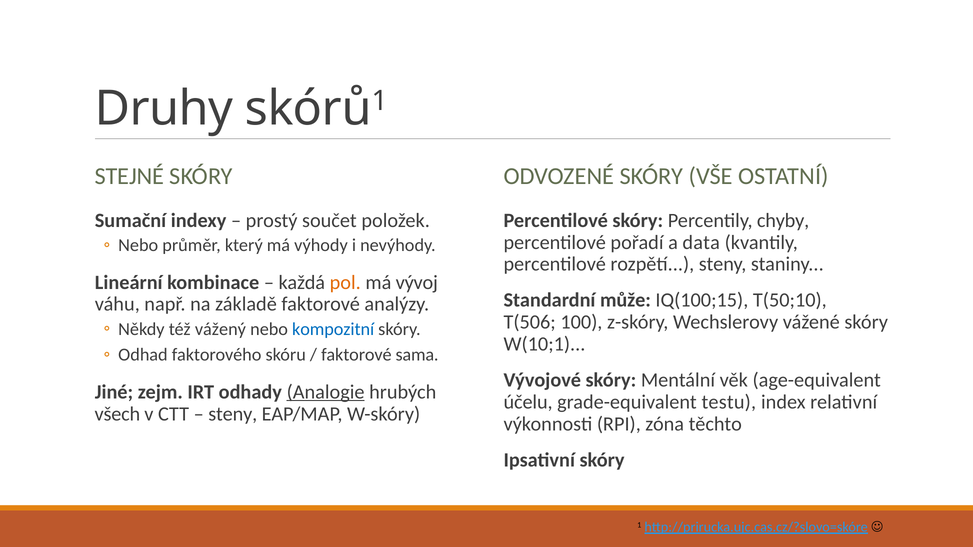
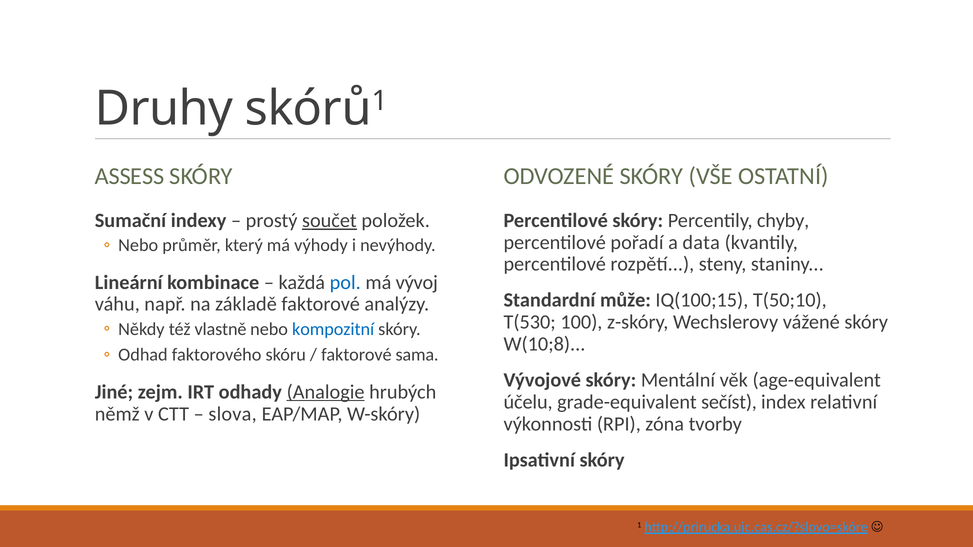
STEJNÉ: STEJNÉ -> ASSESS
součet underline: none -> present
pol colour: orange -> blue
T(506: T(506 -> T(530
vážený: vážený -> vlastně
W(10;1: W(10;1 -> W(10;8
testu: testu -> sečíst
všech: všech -> němž
steny at (233, 414): steny -> slova
těchto: těchto -> tvorby
